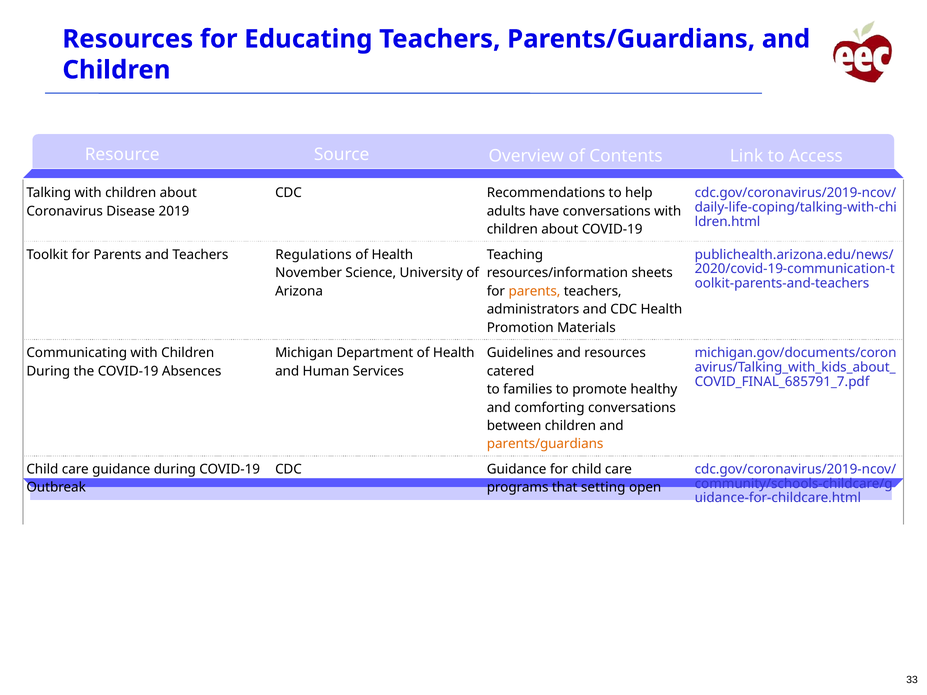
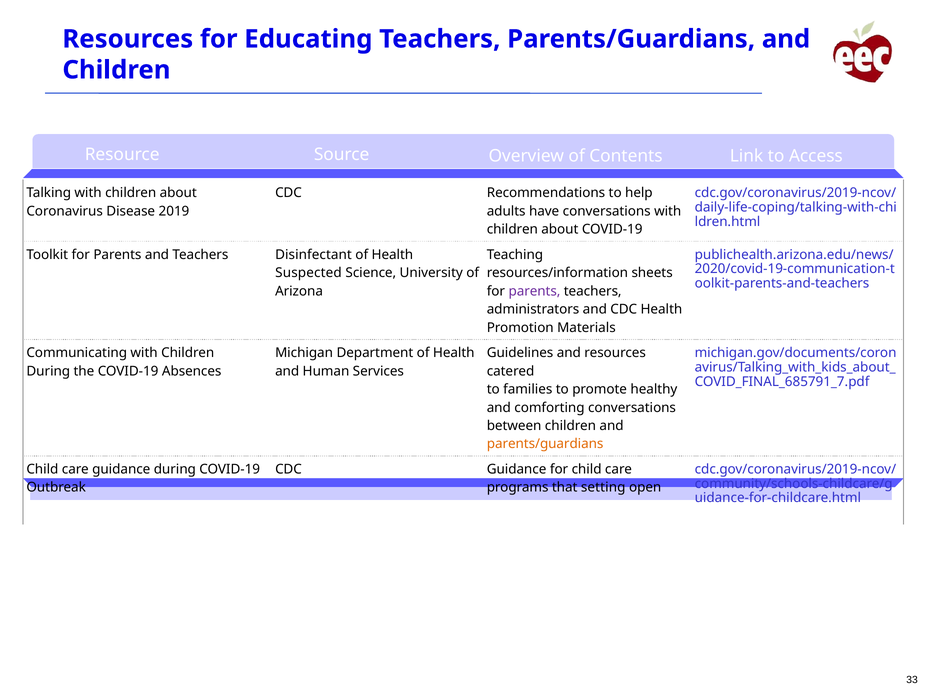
Regulations: Regulations -> Disinfectant
November: November -> Suspected
parents at (534, 291) colour: orange -> purple
